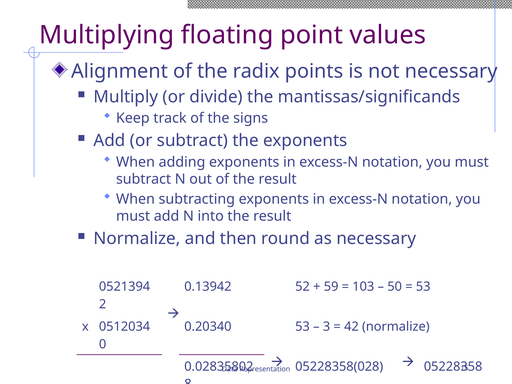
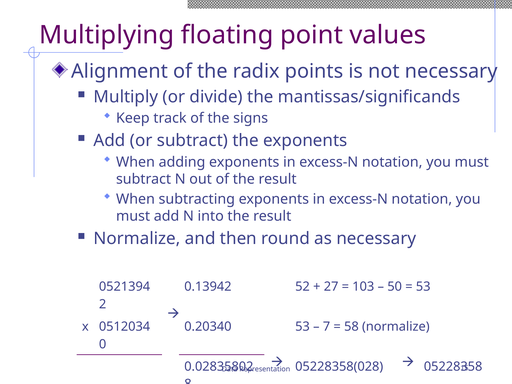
59: 59 -> 27
3: 3 -> 7
42: 42 -> 58
